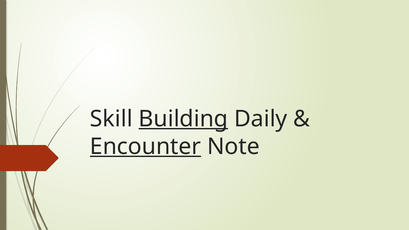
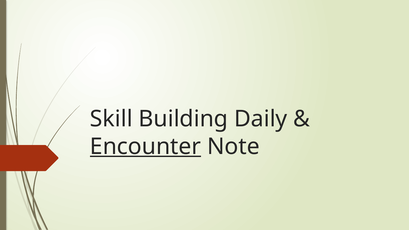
Building underline: present -> none
